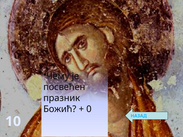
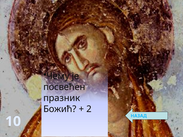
0: 0 -> 2
